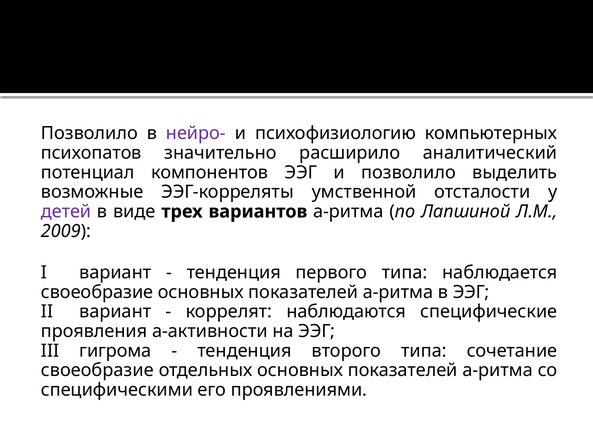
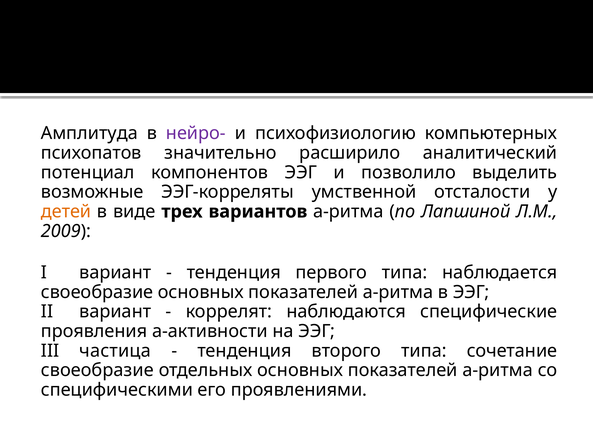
Позволило at (89, 133): Позволило -> Амплитуда
детей colour: purple -> orange
гигрома: гигрома -> частица
